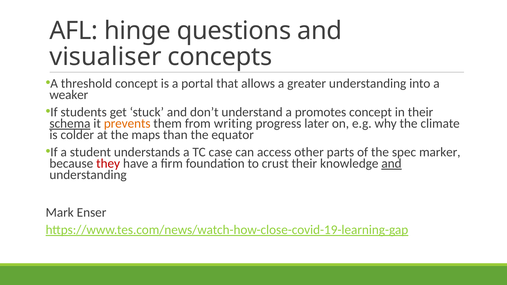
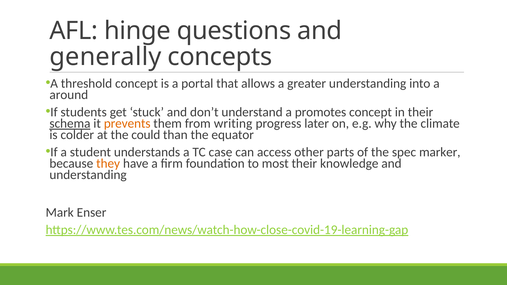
visualiser: visualiser -> generally
weaker: weaker -> around
maps: maps -> could
they colour: red -> orange
crust: crust -> most
and at (391, 164) underline: present -> none
